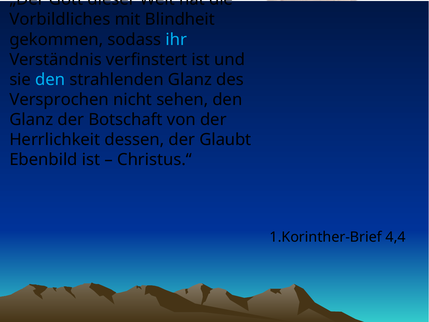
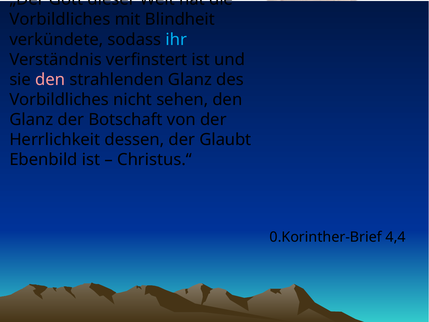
gekommen: gekommen -> verkündete
den at (50, 80) colour: light blue -> pink
Versprochen at (59, 100): Versprochen -> Vorbildliches
1.Korinther-Brief: 1.Korinther-Brief -> 0.Korinther-Brief
